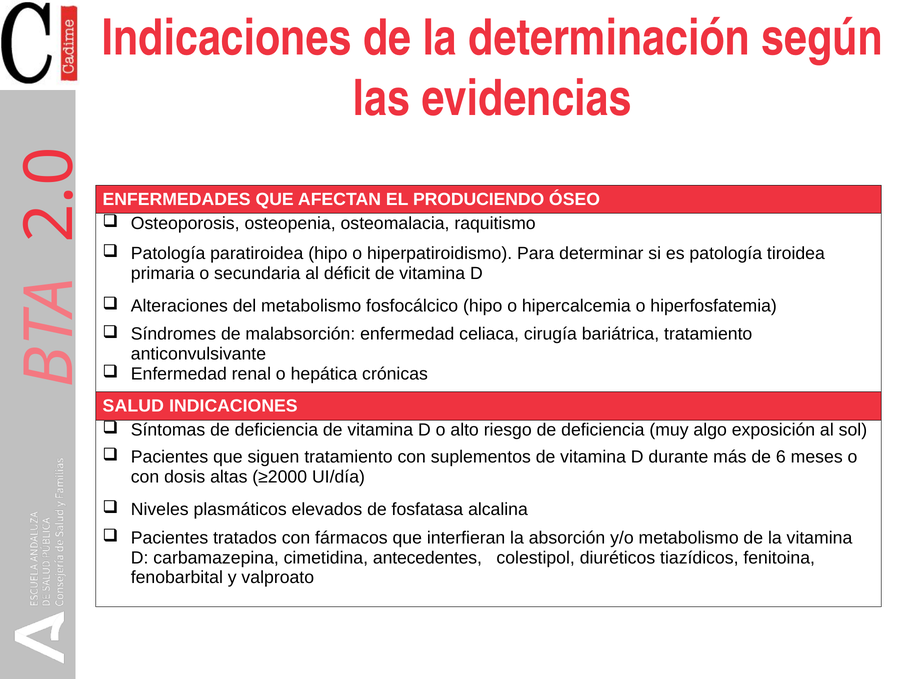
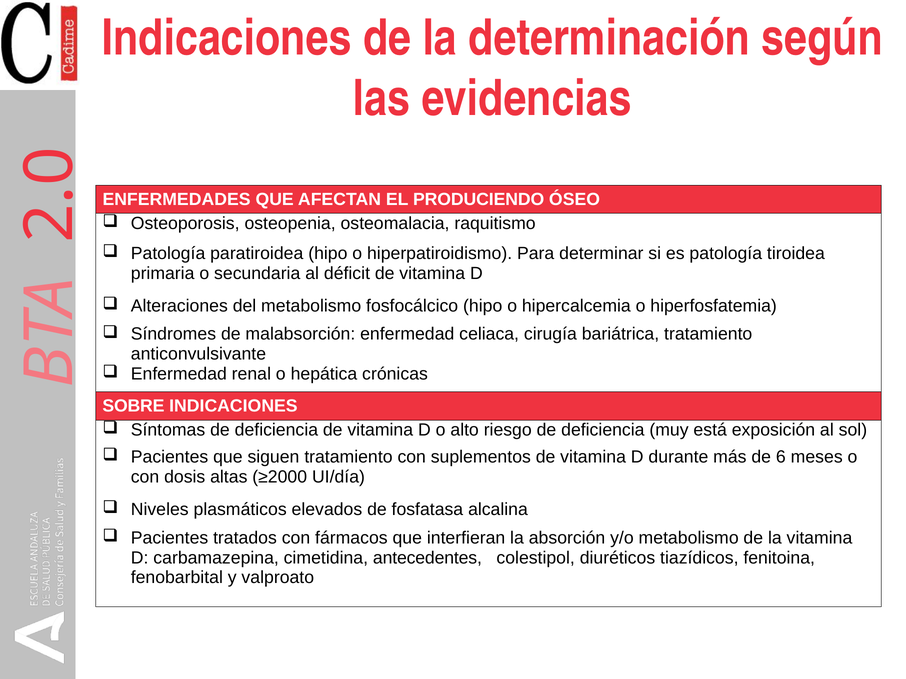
SALUD: SALUD -> SOBRE
algo: algo -> está
